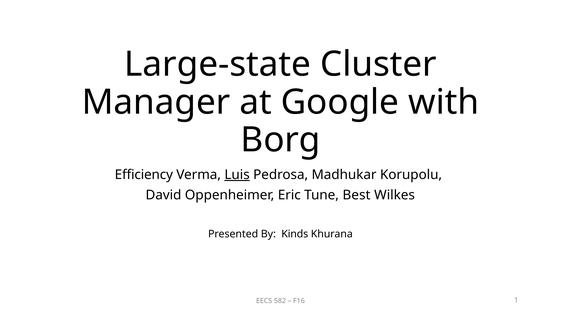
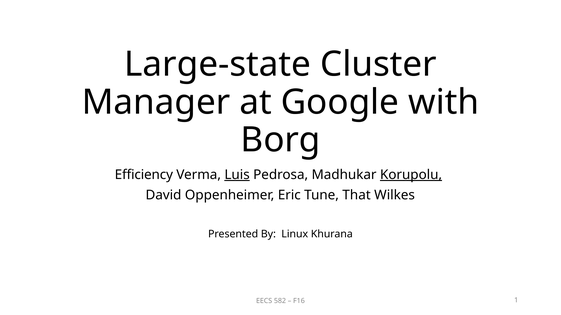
Korupolu underline: none -> present
Best: Best -> That
Kinds: Kinds -> Linux
